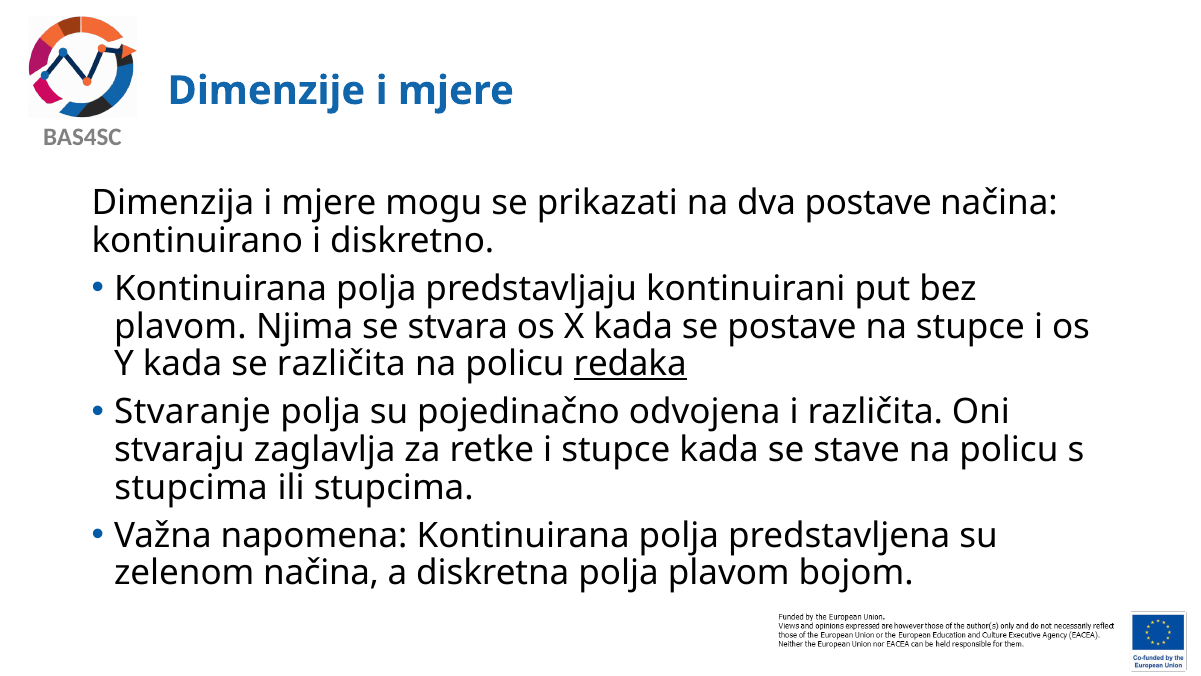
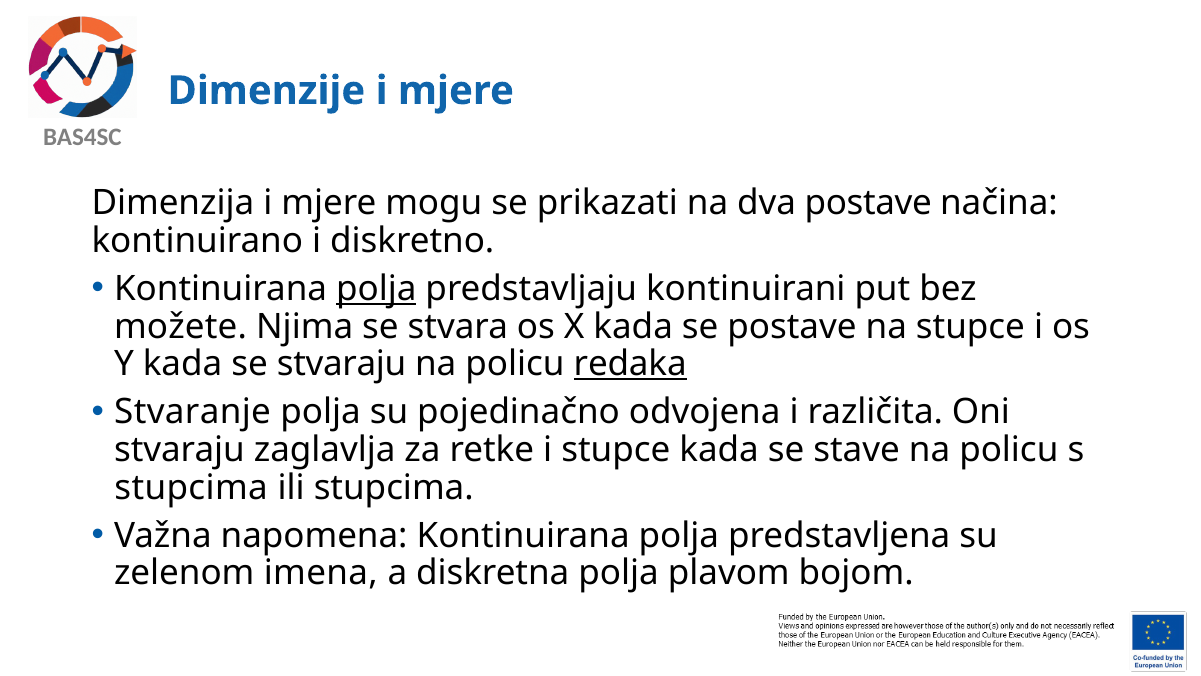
polja at (376, 289) underline: none -> present
plavom at (180, 326): plavom -> možete
se različita: različita -> stvaraju
zelenom načina: načina -> imena
